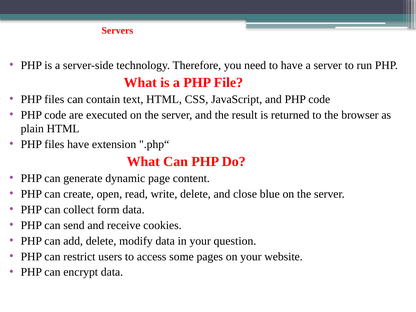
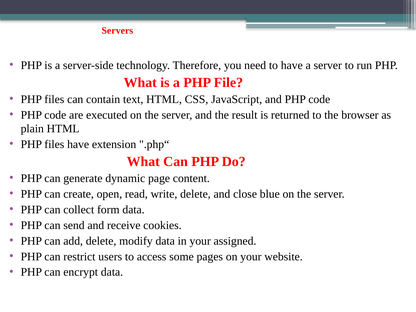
question: question -> assigned
